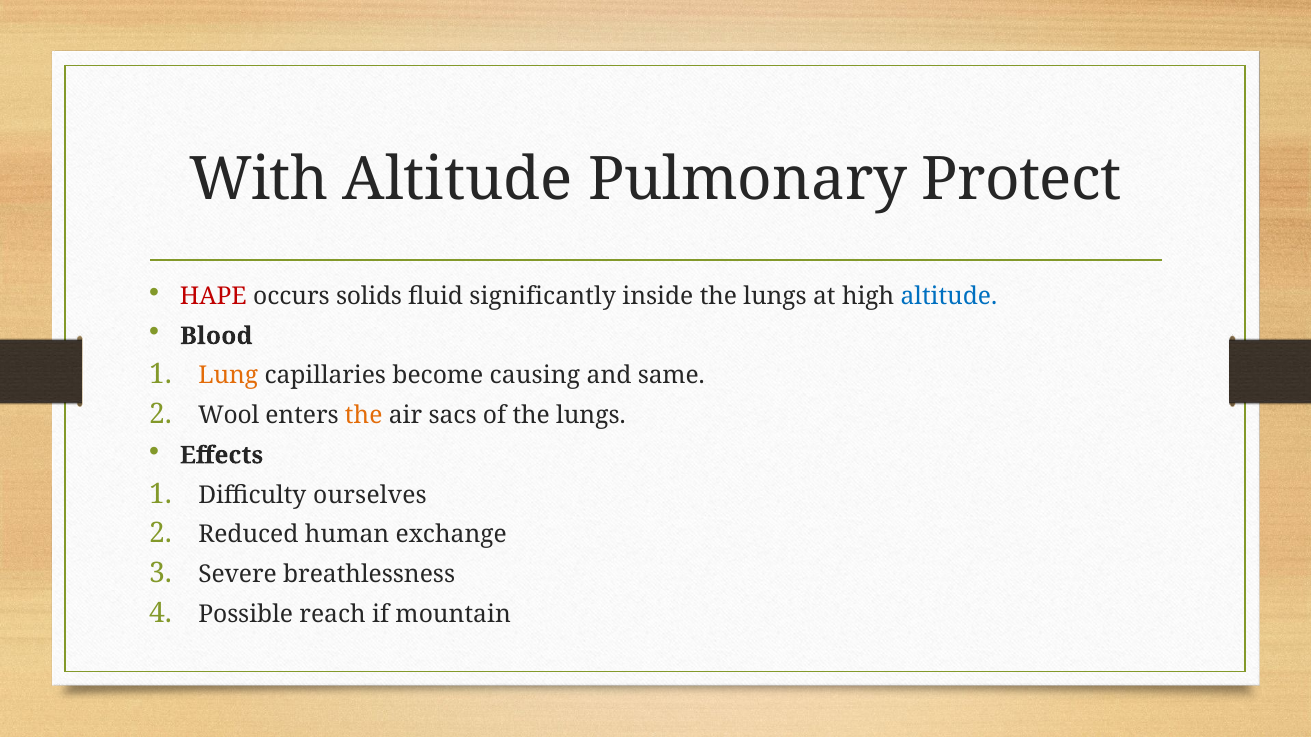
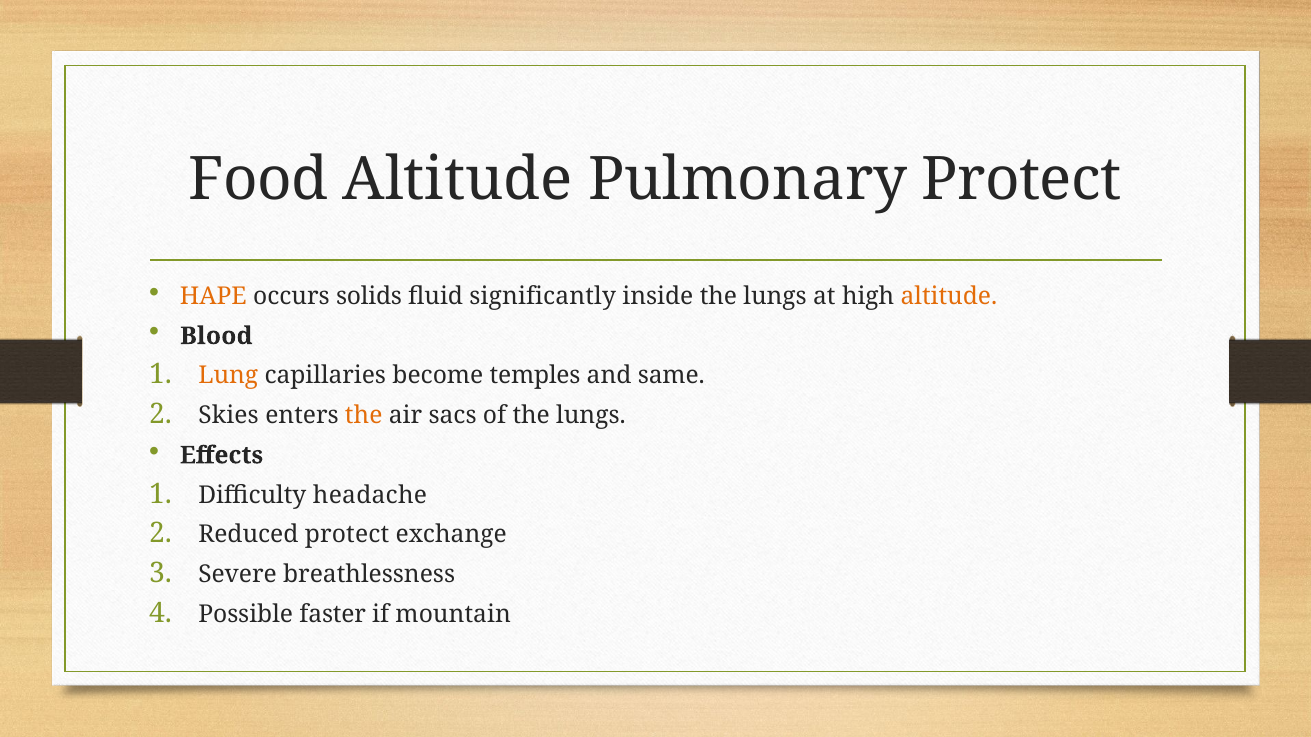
With: With -> Food
HAPE colour: red -> orange
altitude at (949, 296) colour: blue -> orange
causing: causing -> temples
Wool: Wool -> Skies
ourselves: ourselves -> headache
Reduced human: human -> protect
reach: reach -> faster
